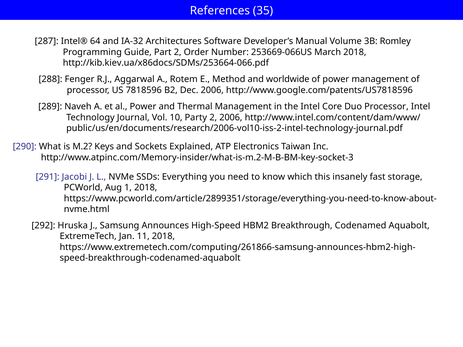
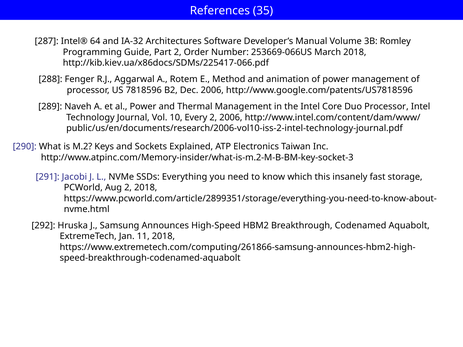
http://kib.kiev.ua/x86docs/SDMs/253664-066.pdf: http://kib.kiev.ua/x86docs/SDMs/253664-066.pdf -> http://kib.kiev.ua/x86docs/SDMs/225417-066.pdf
worldwide: worldwide -> animation
Party: Party -> Every
Aug 1: 1 -> 2
